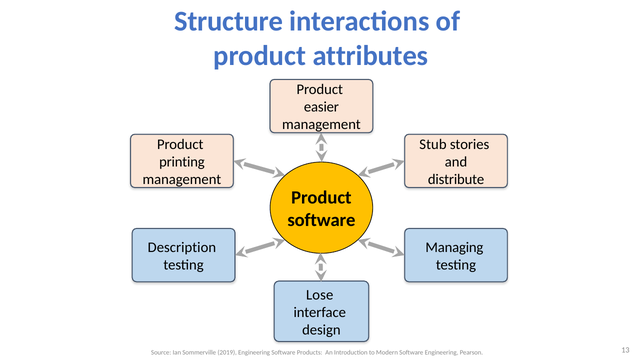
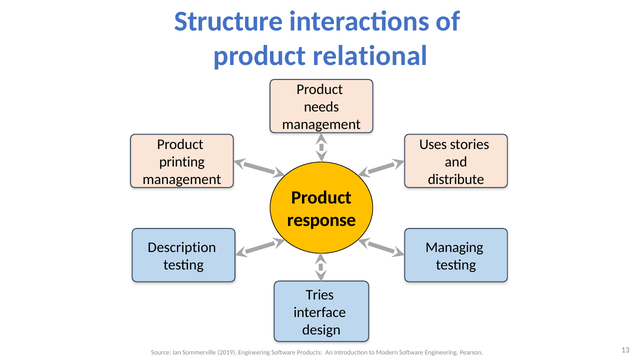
attributes: attributes -> relational
easier: easier -> needs
Stub: Stub -> Uses
software at (321, 220): software -> response
Lose: Lose -> Tries
